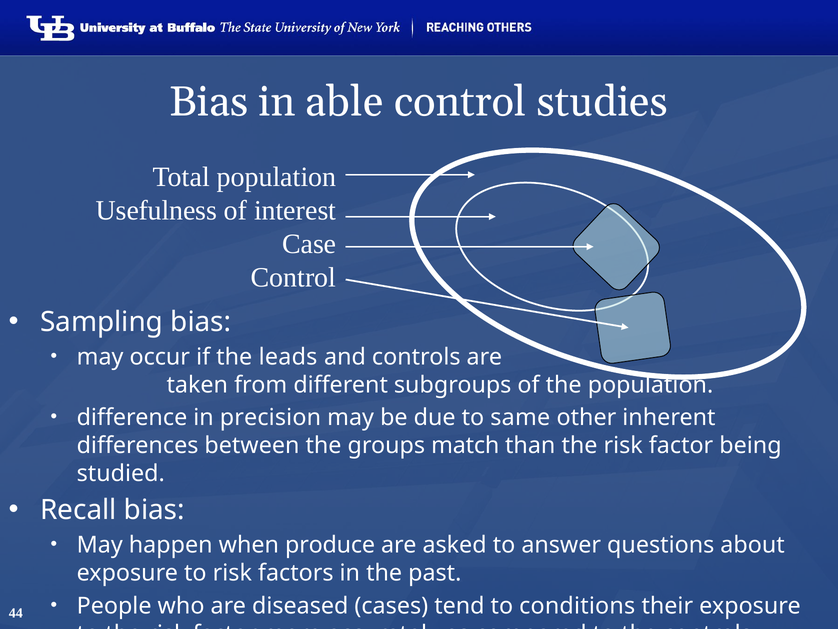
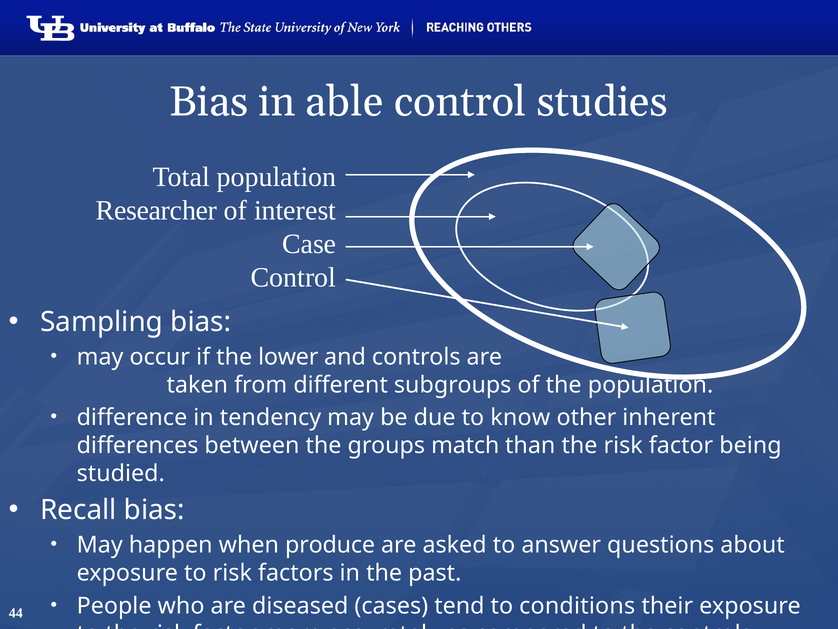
Usefulness: Usefulness -> Researcher
leads: leads -> lower
precision: precision -> tendency
same: same -> know
